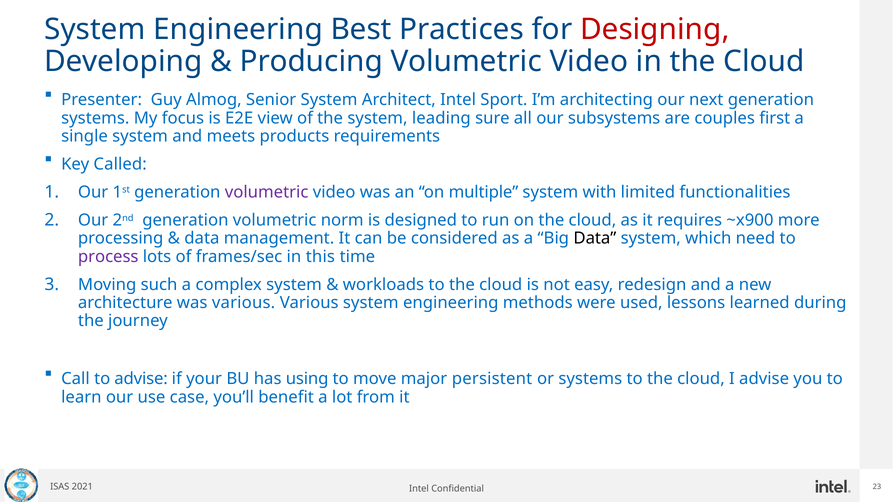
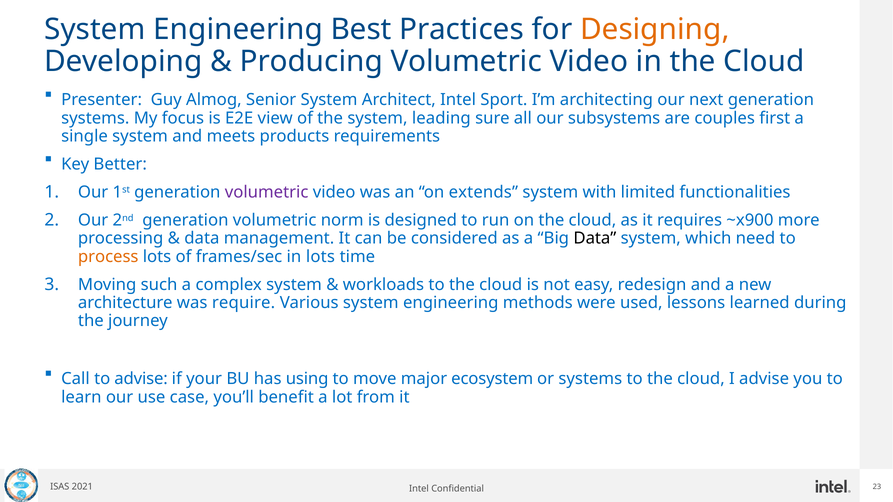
Designing colour: red -> orange
Called: Called -> Better
multiple: multiple -> extends
process colour: purple -> orange
in this: this -> lots
was various: various -> require
persistent: persistent -> ecosystem
